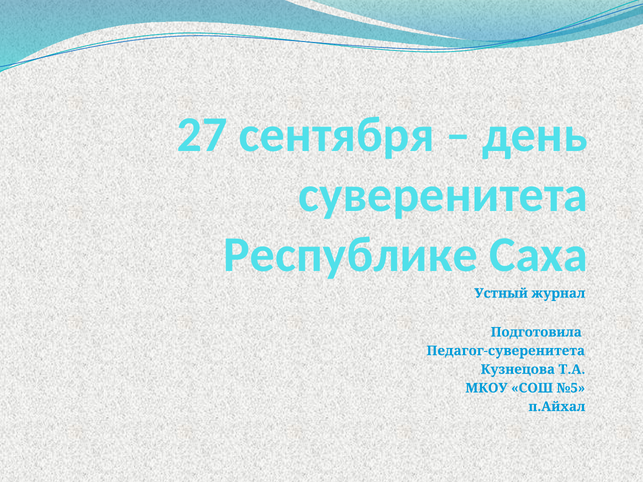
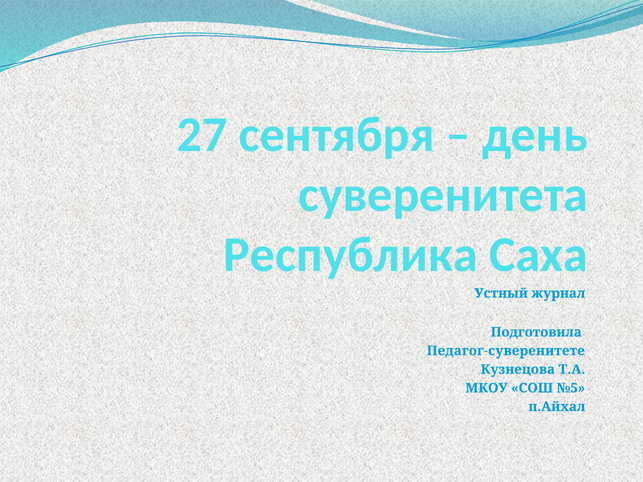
Республике: Республике -> Республика
Педагог-суверенитета: Педагог-суверенитета -> Педагог-суверенитете
